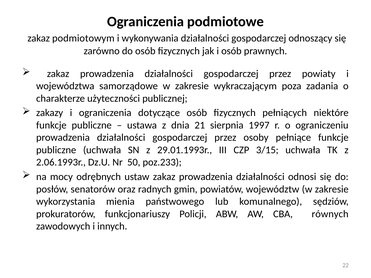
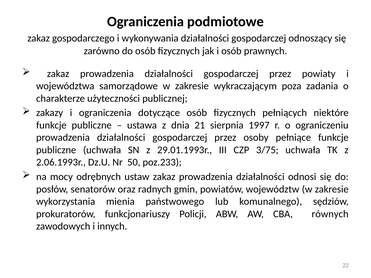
podmiotowym: podmiotowym -> gospodarczego
3/15: 3/15 -> 3/75
